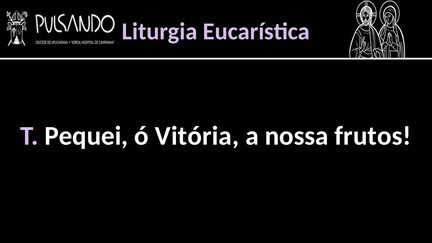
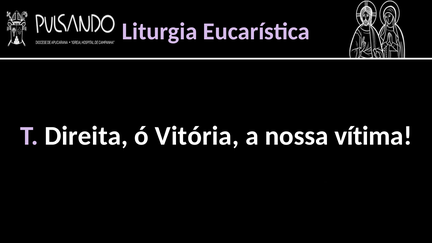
Pequei: Pequei -> Direita
frutos: frutos -> vítima
